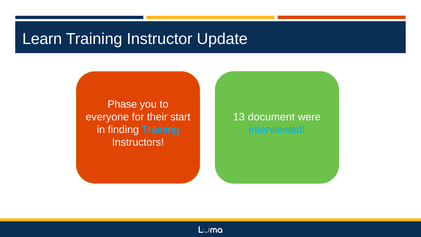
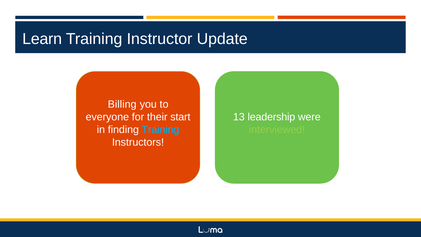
Phase: Phase -> Billing
document: document -> leadership
interviewed colour: light blue -> light green
